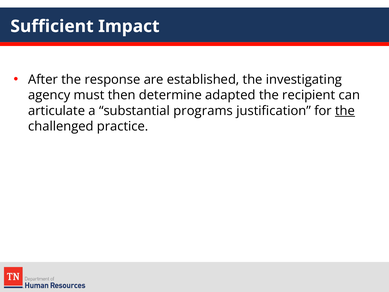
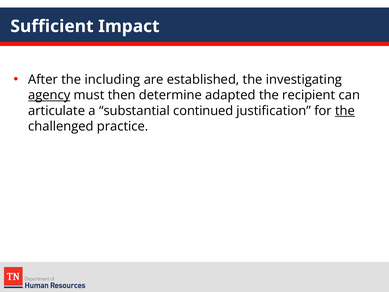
response: response -> including
agency underline: none -> present
programs: programs -> continued
